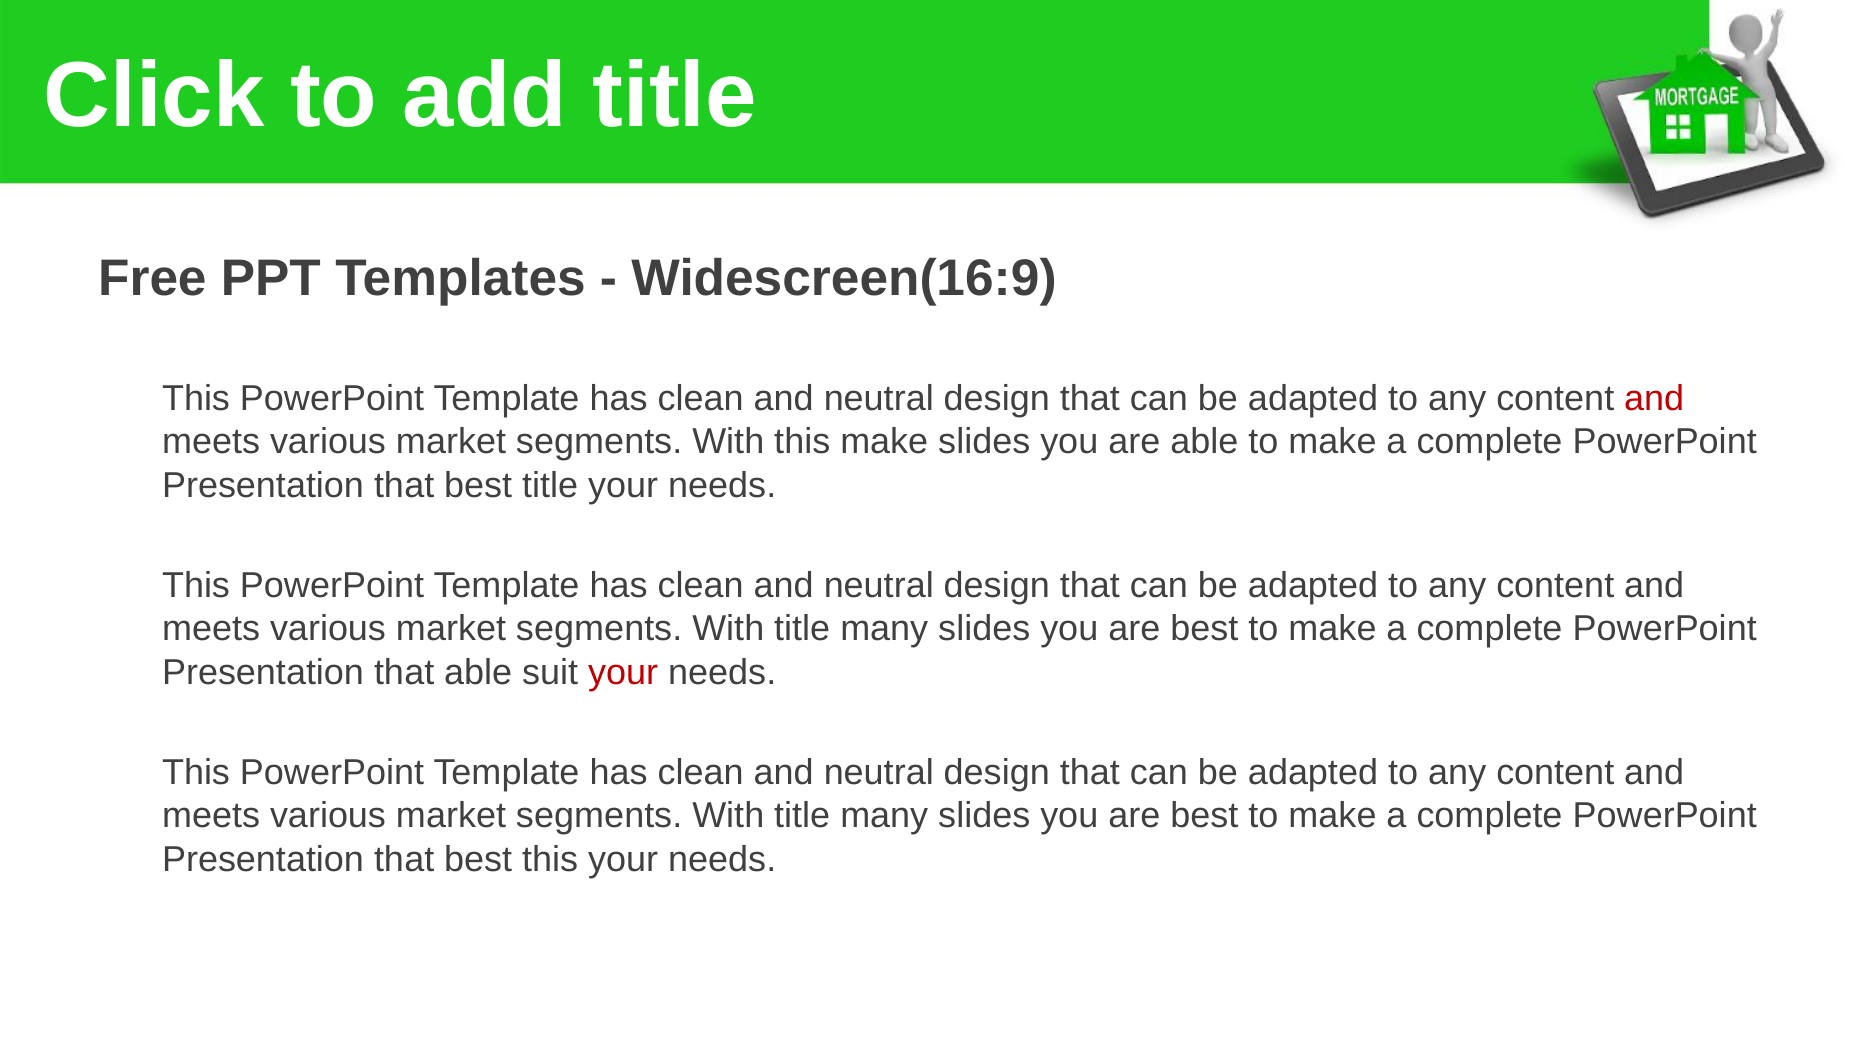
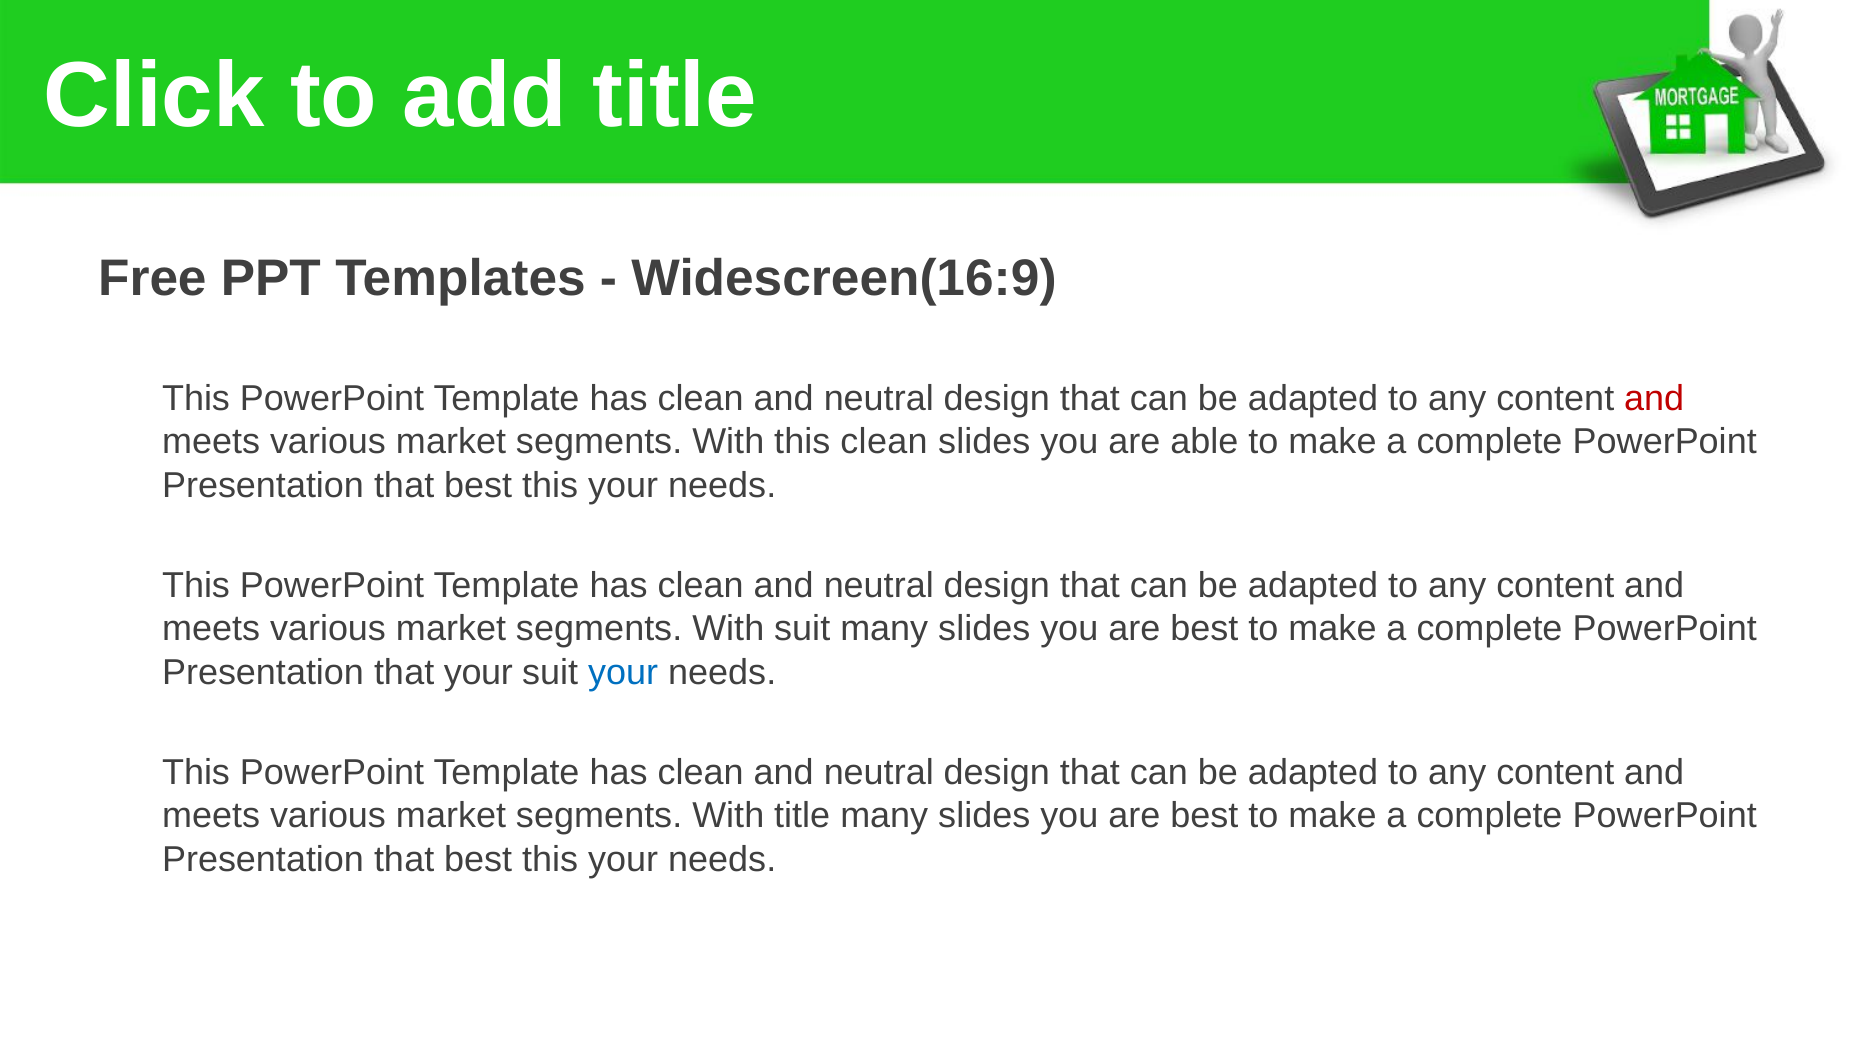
this make: make -> clean
title at (550, 485): title -> this
title at (802, 629): title -> suit
that able: able -> your
your at (623, 672) colour: red -> blue
